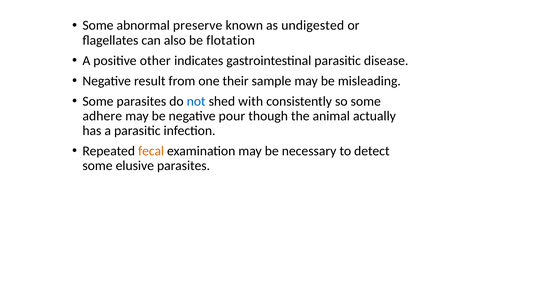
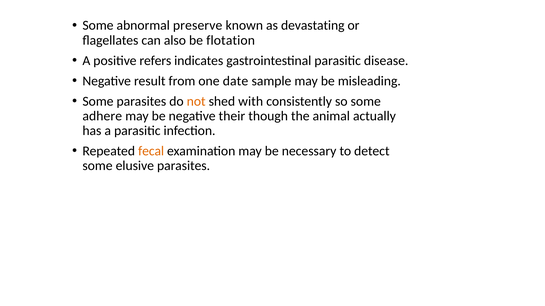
undigested: undigested -> devastating
other: other -> refers
their: their -> date
not colour: blue -> orange
pour: pour -> their
